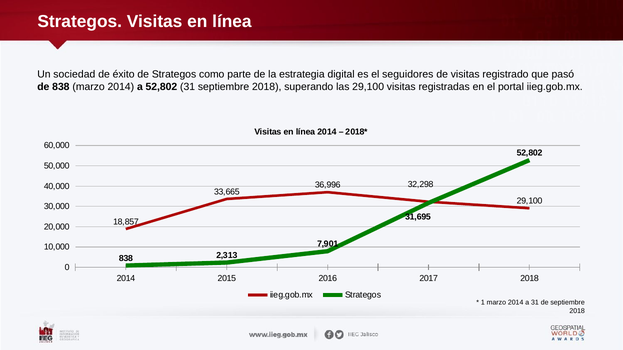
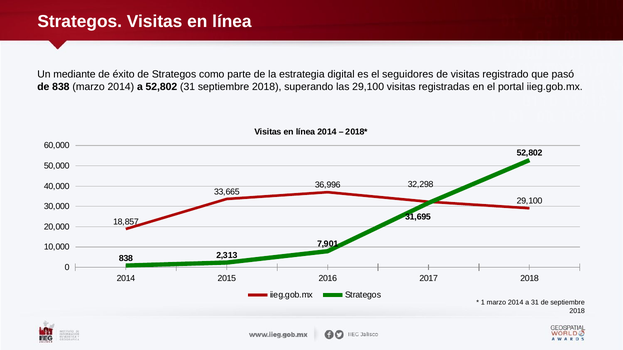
sociedad: sociedad -> mediante
